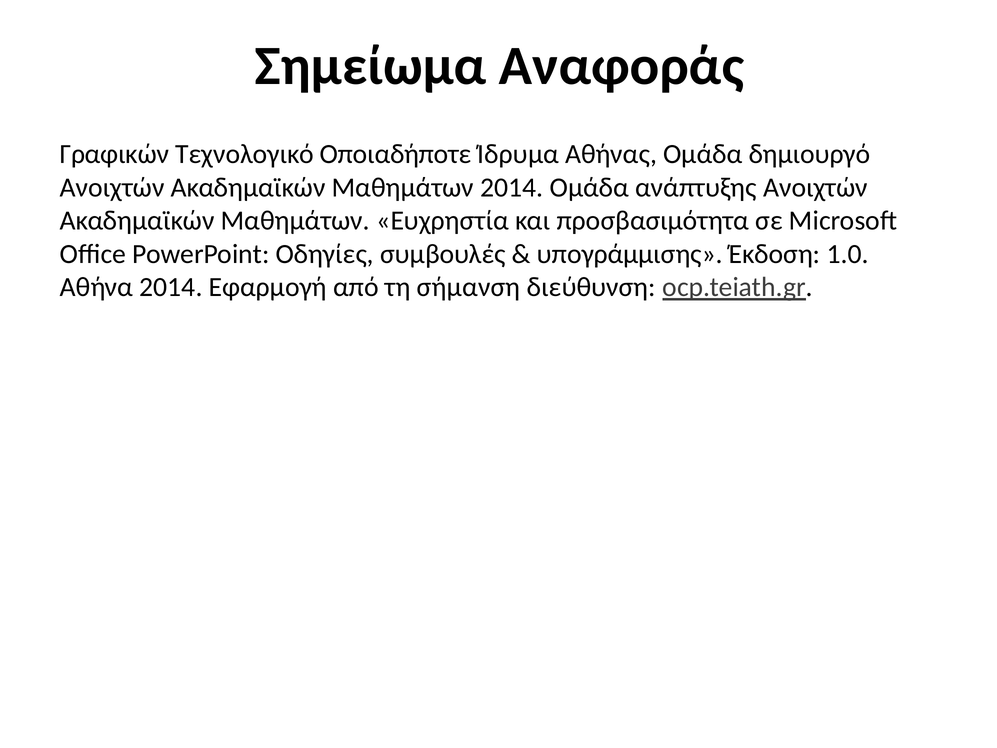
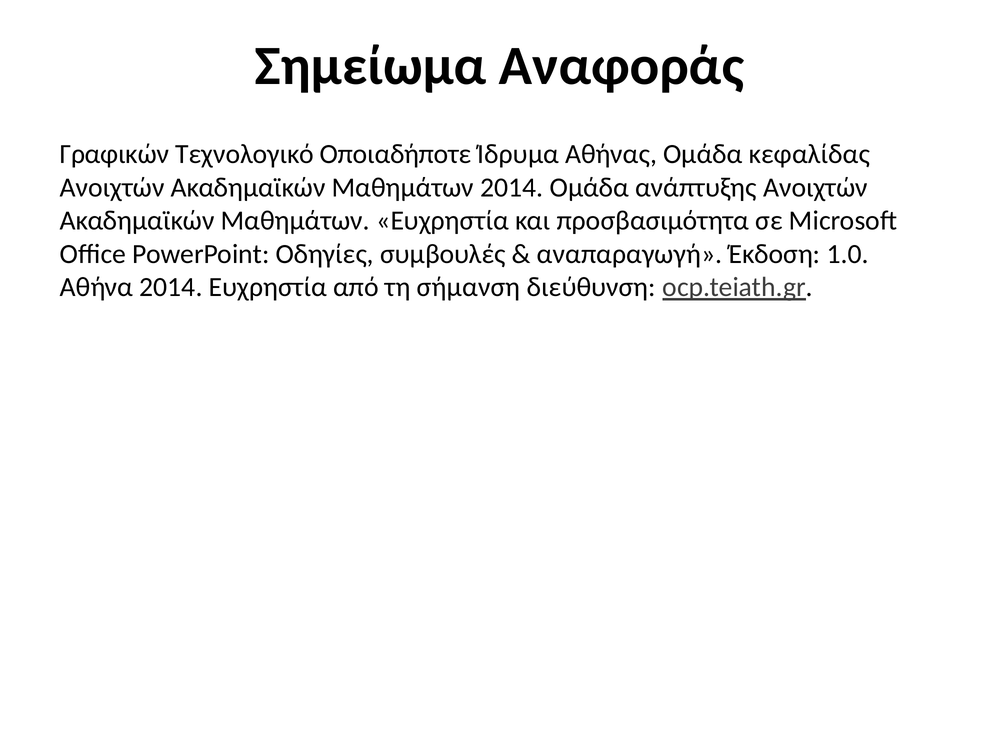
δημιουργό: δημιουργό -> κεφαλίδας
υπογράμμισης: υπογράμμισης -> αναπαραγωγή
2014 Εφαρμογή: Εφαρμογή -> Ευχρηστία
